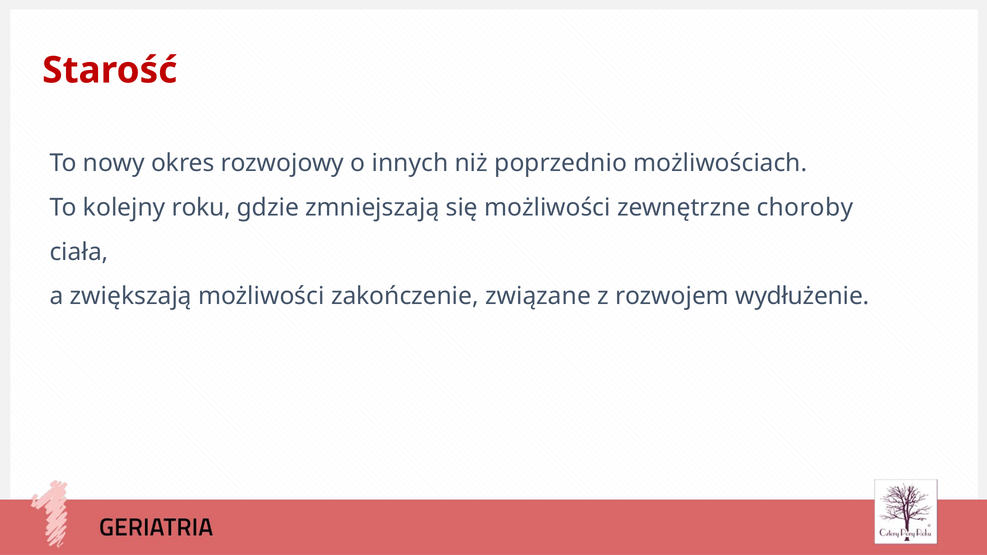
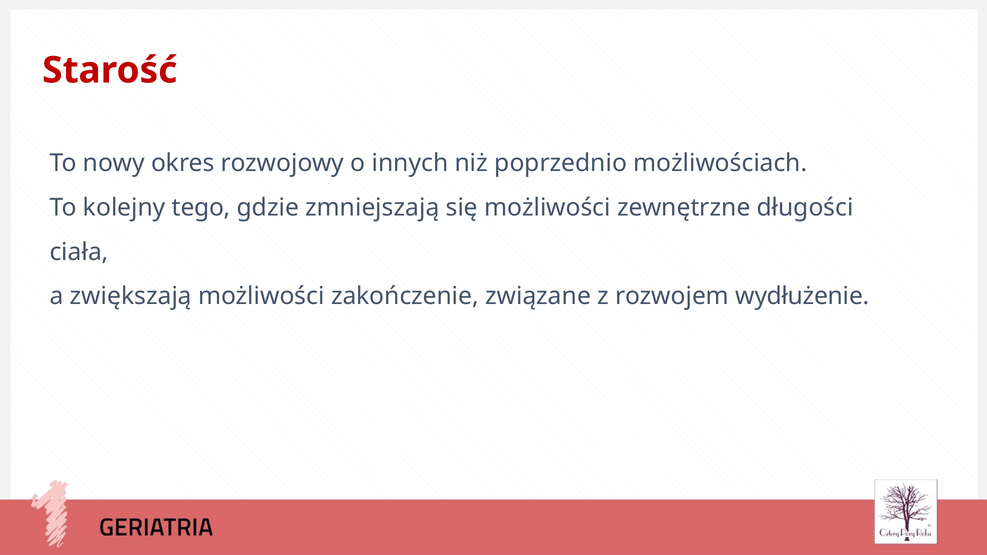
roku: roku -> tego
choroby: choroby -> długości
